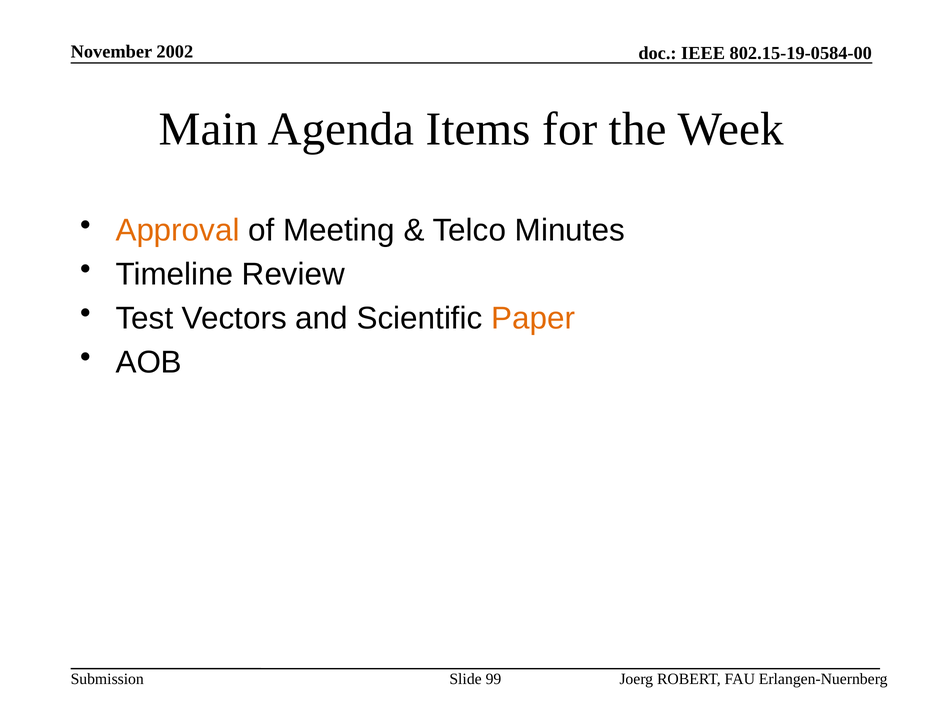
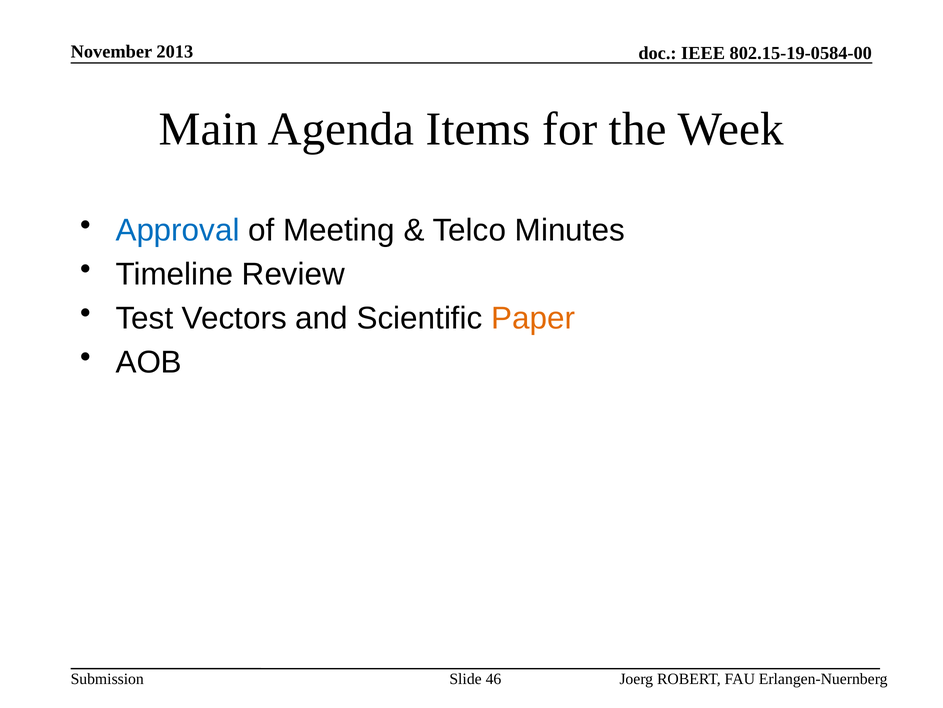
2002: 2002 -> 2013
Approval colour: orange -> blue
99: 99 -> 46
